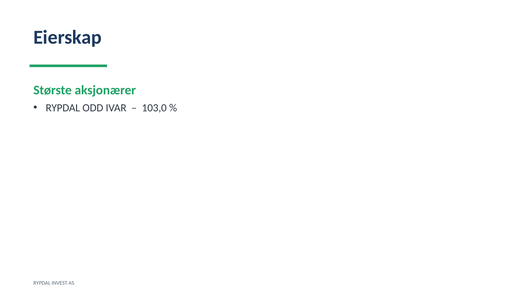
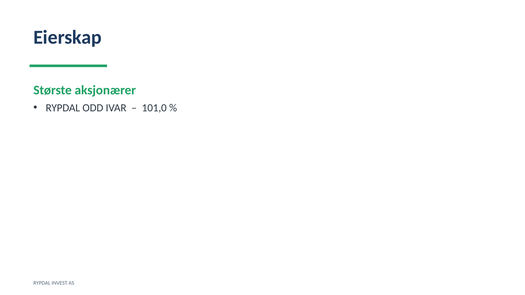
103,0: 103,0 -> 101,0
